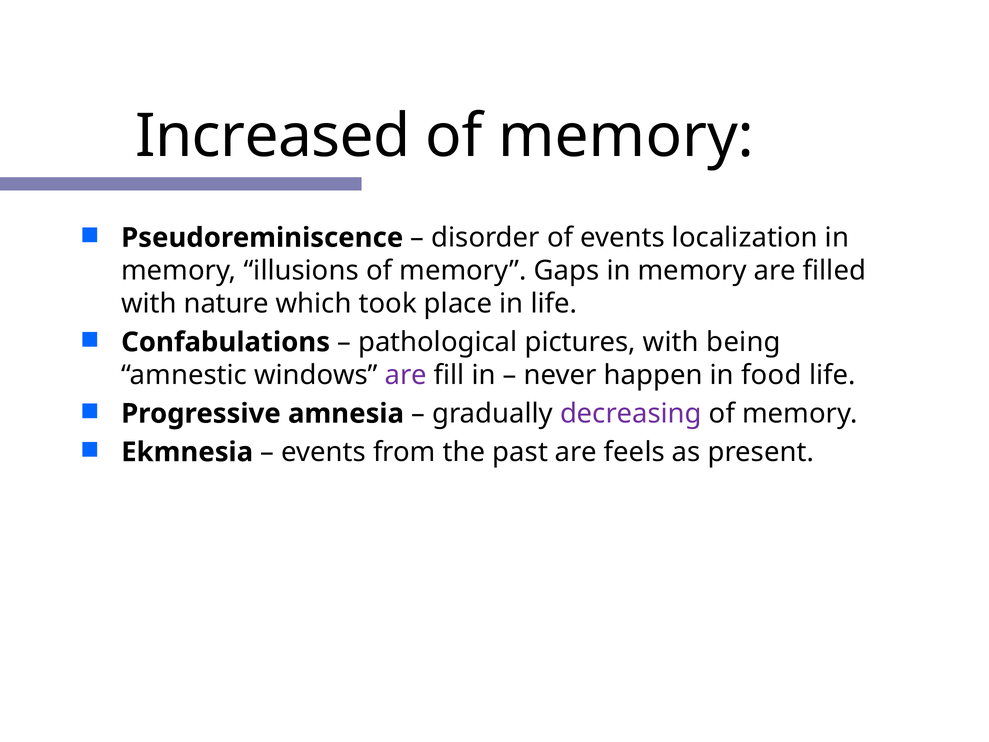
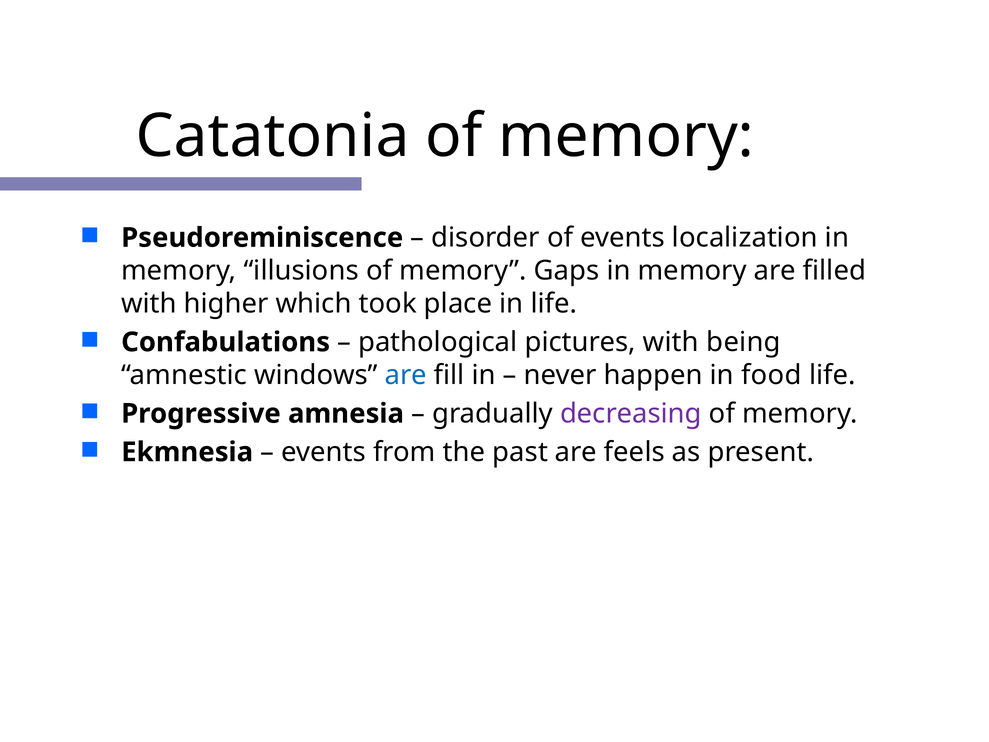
Increased: Increased -> Catatonia
nature: nature -> higher
are at (406, 375) colour: purple -> blue
